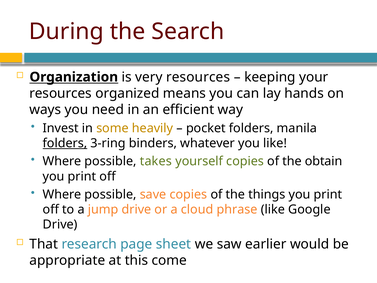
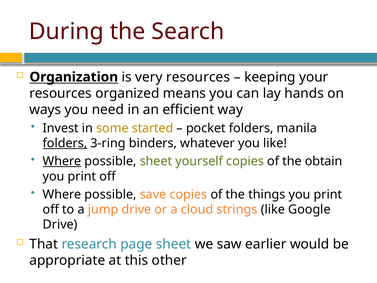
heavily: heavily -> started
Where at (62, 161) underline: none -> present
possible takes: takes -> sheet
phrase: phrase -> strings
come: come -> other
